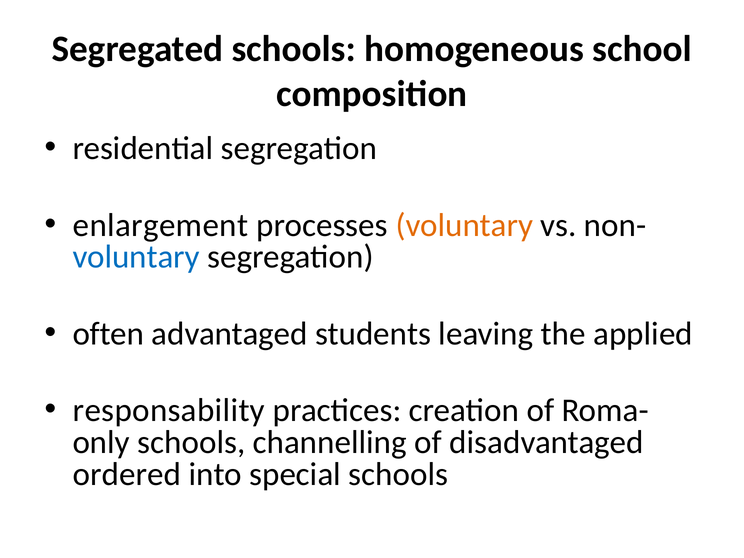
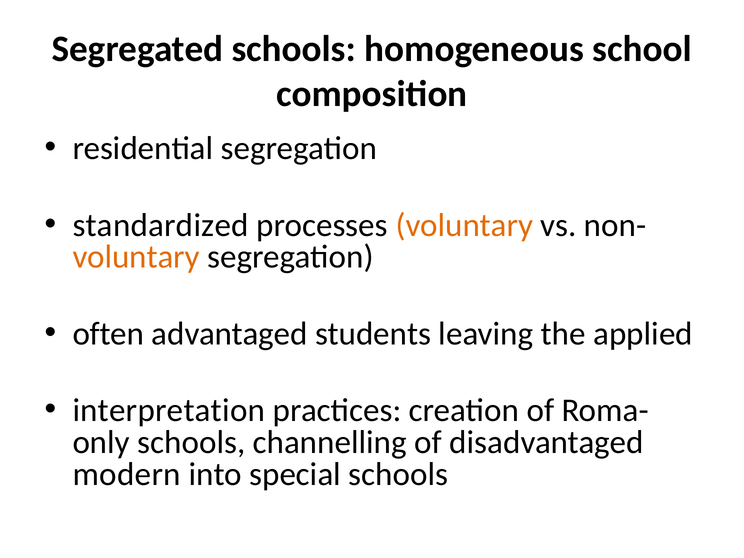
enlargement: enlargement -> standardized
voluntary at (136, 257) colour: blue -> orange
responsability: responsability -> interpretation
ordered: ordered -> modern
